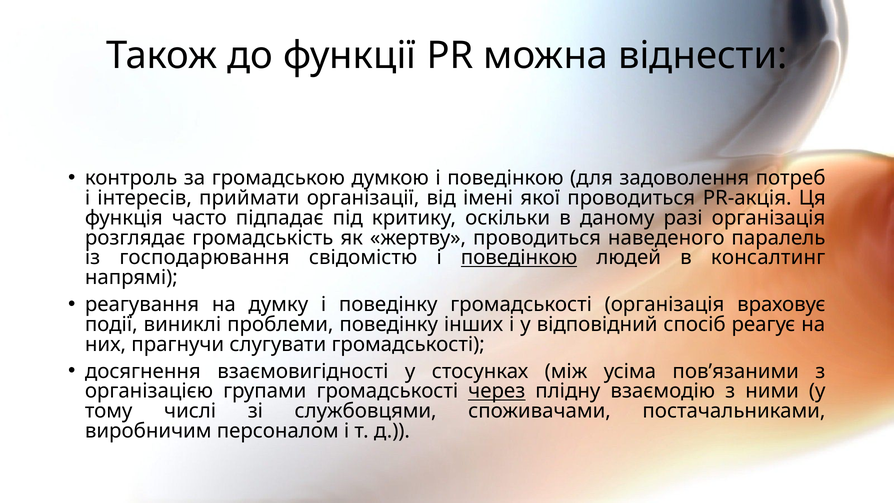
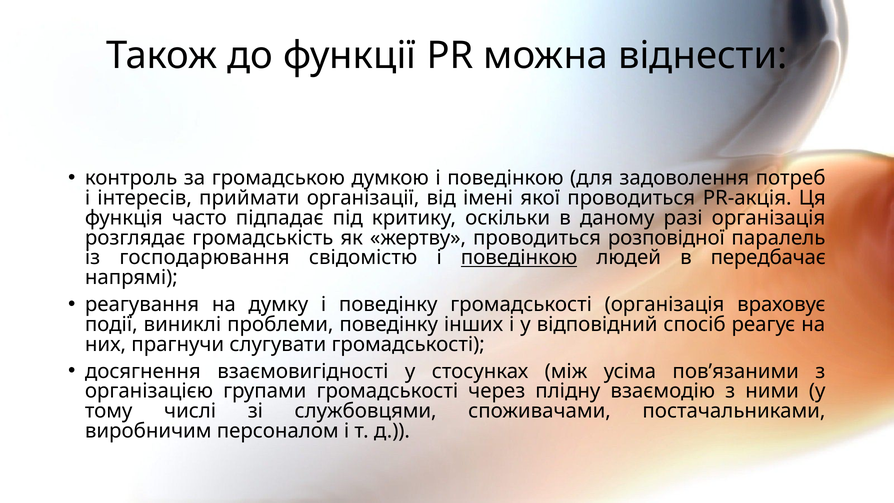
наведеного: наведеного -> розповідної
консалтинг: консалтинг -> передбачає
через underline: present -> none
